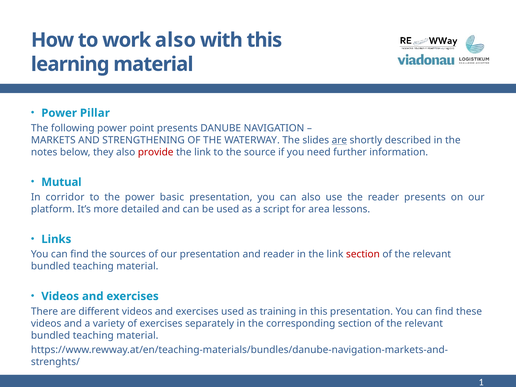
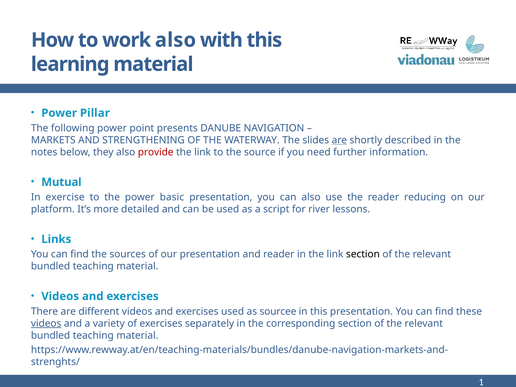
corridor: corridor -> exercise
reader presents: presents -> reducing
area: area -> river
section at (363, 254) colour: red -> black
training: training -> sourcee
videos at (46, 323) underline: none -> present
